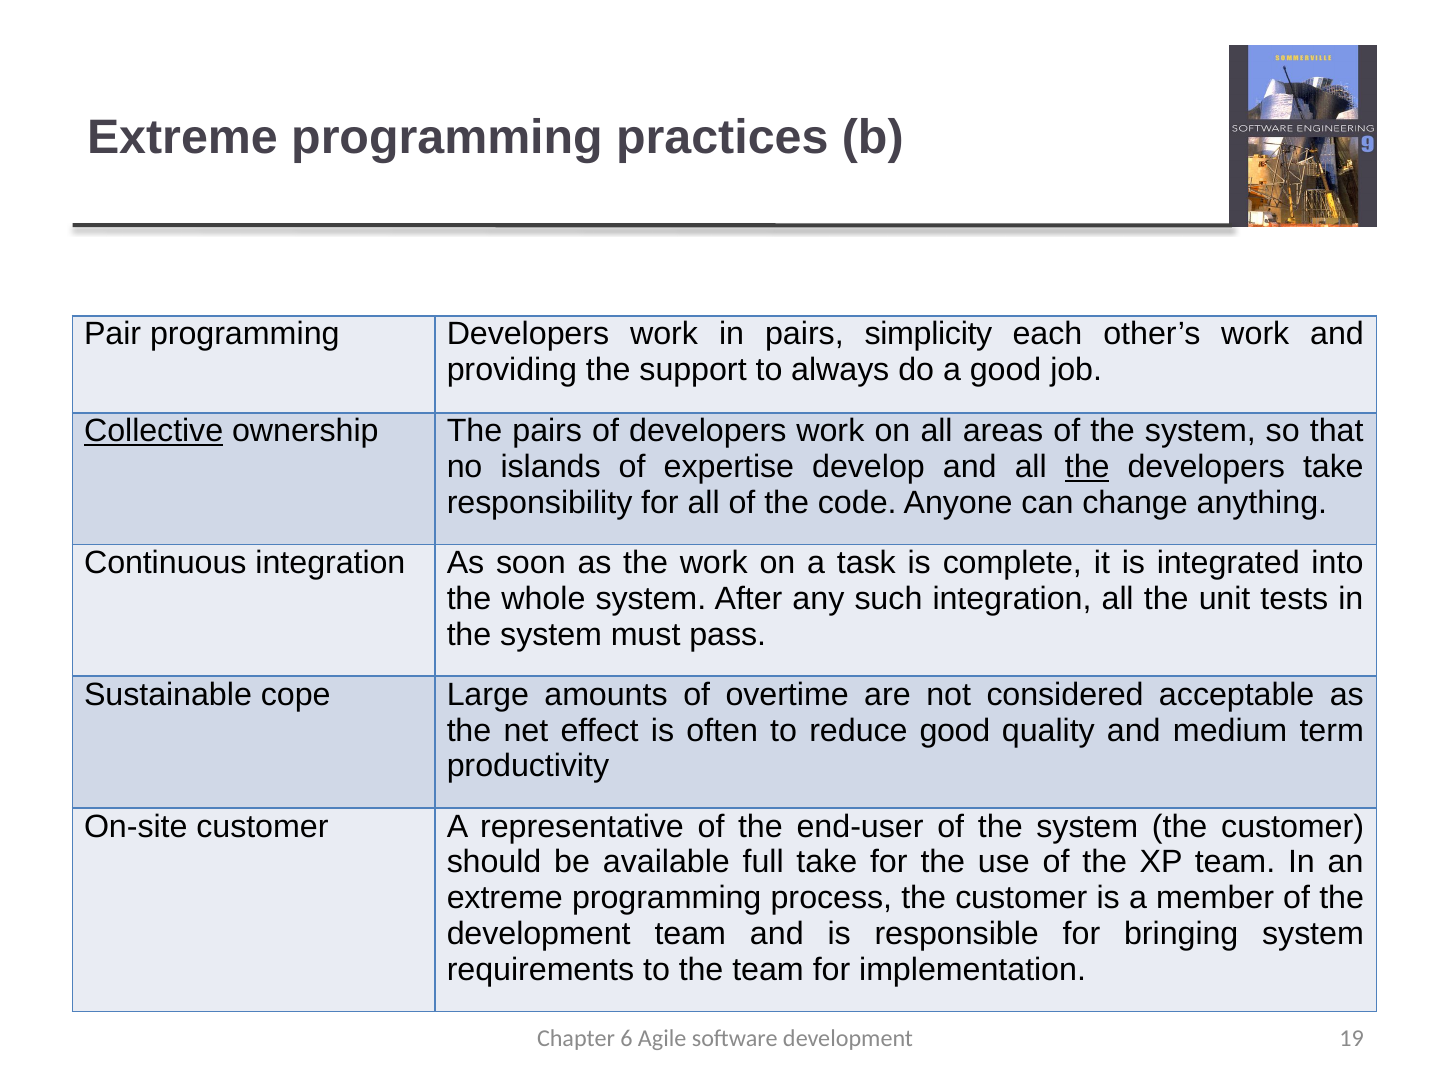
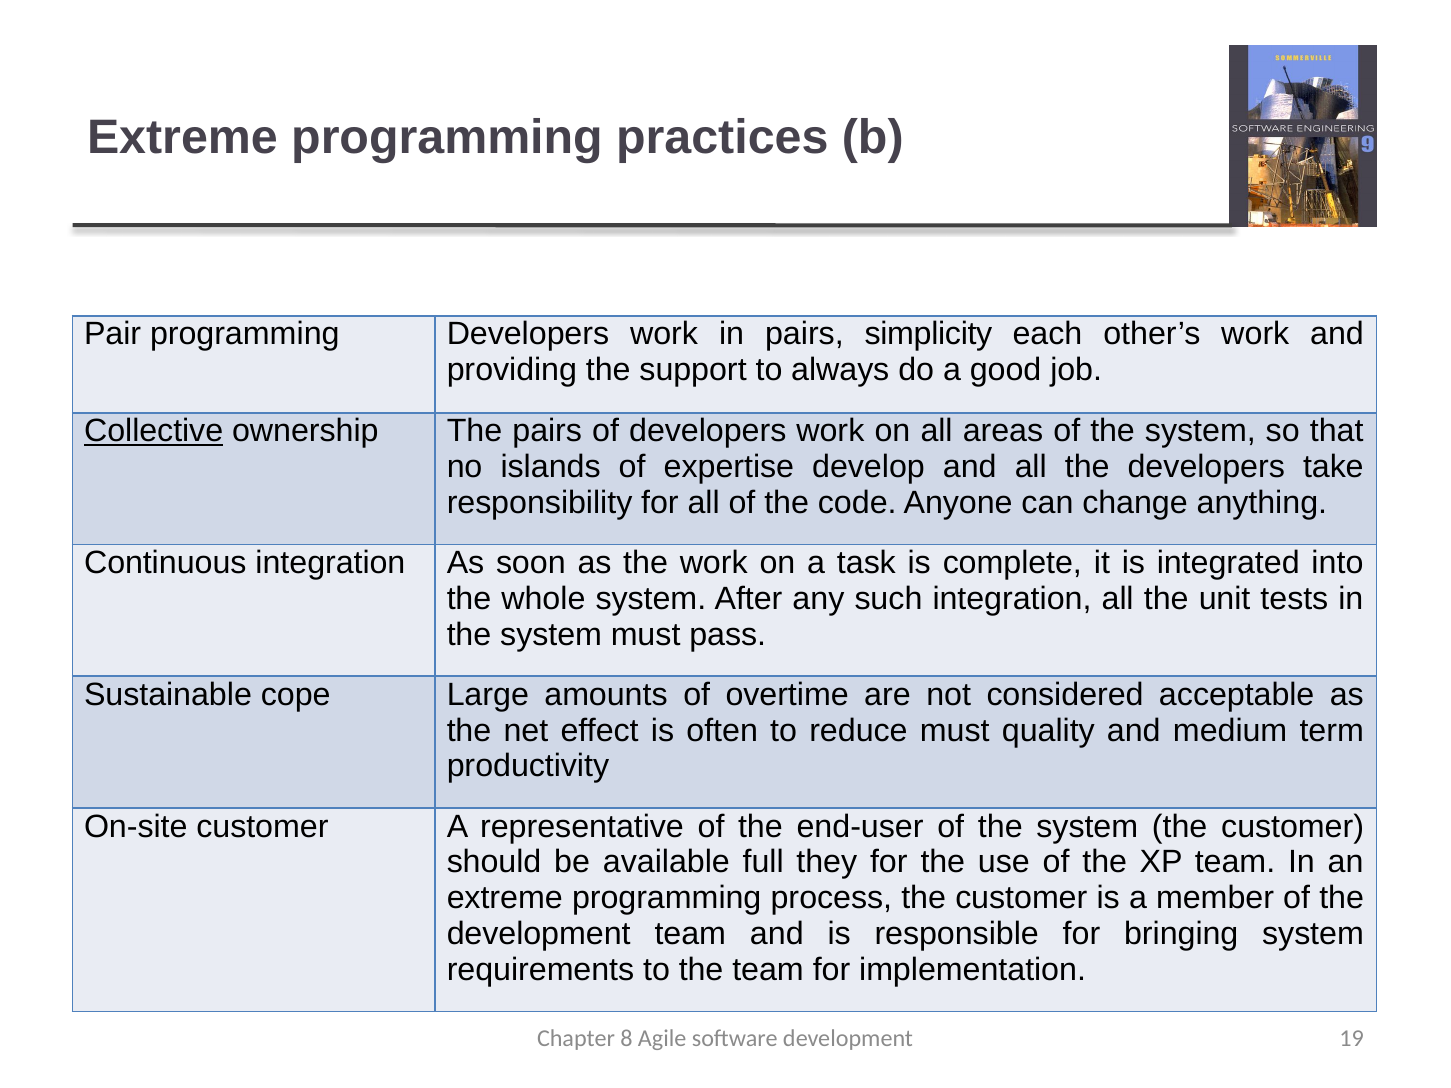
the at (1087, 467) underline: present -> none
reduce good: good -> must
full take: take -> they
6: 6 -> 8
